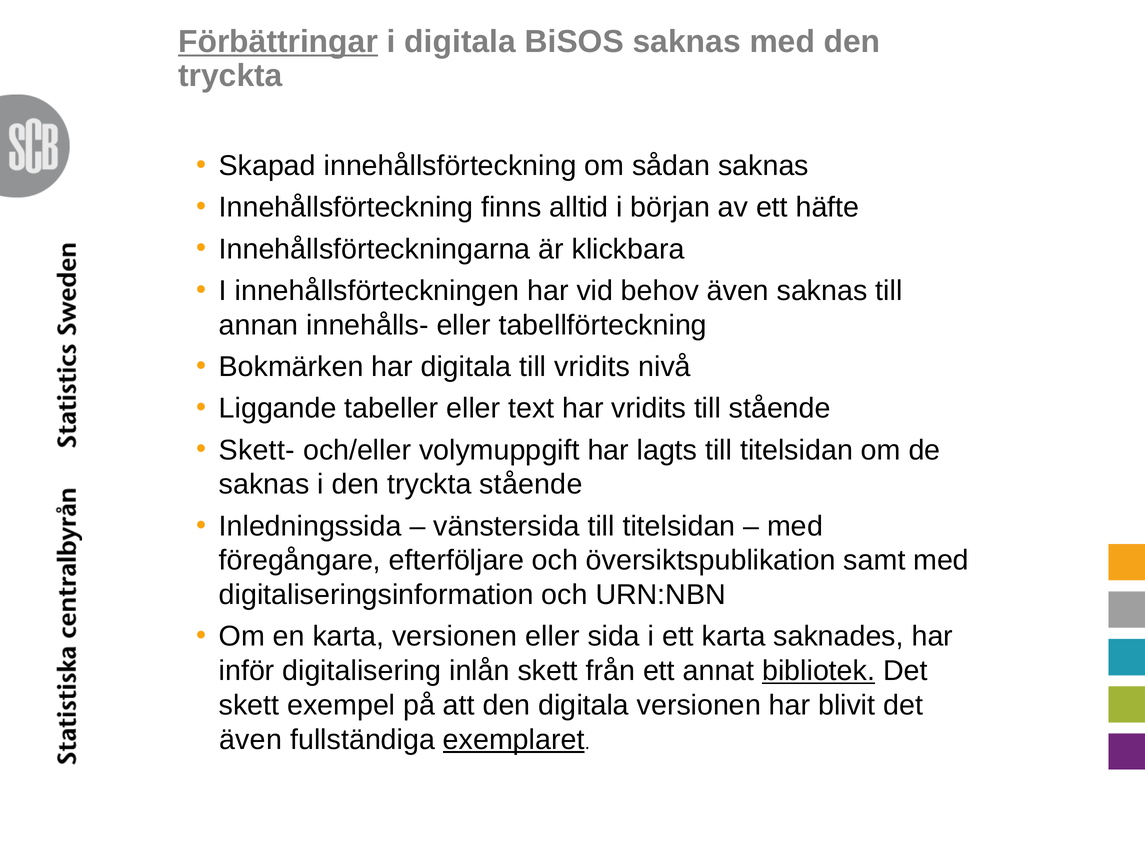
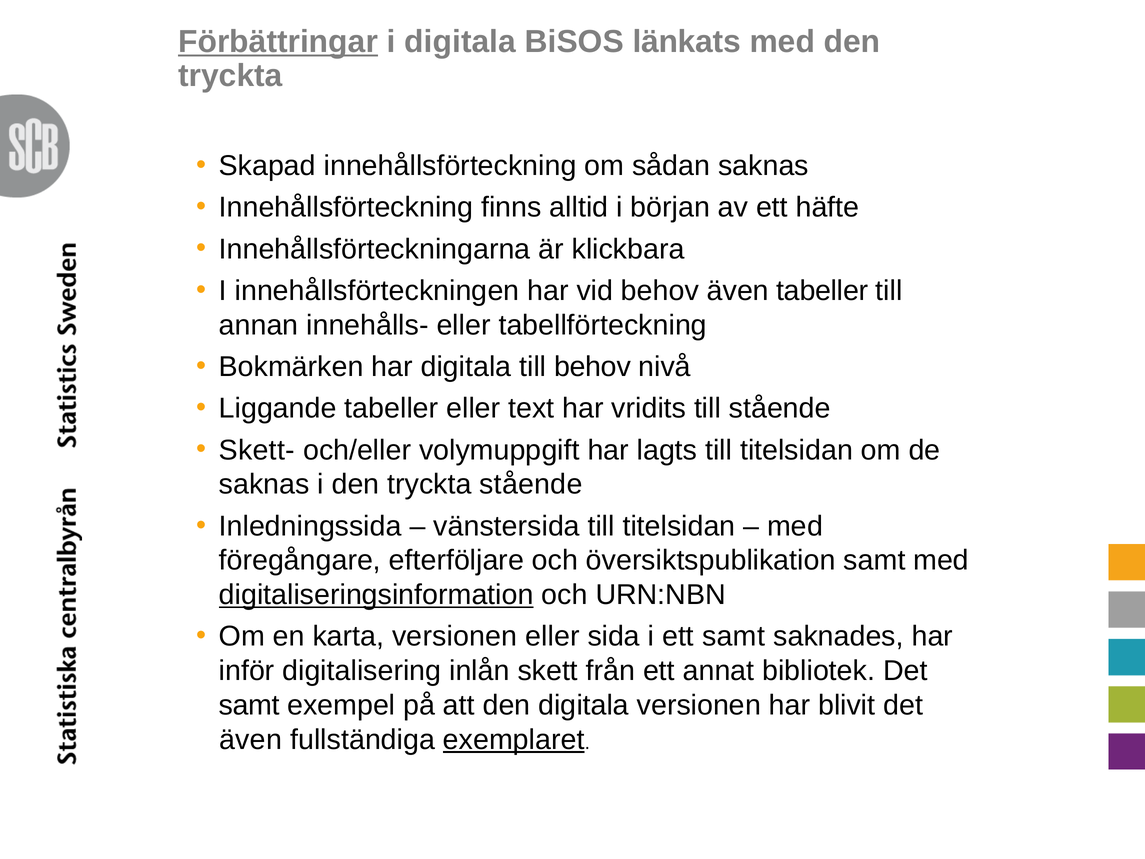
BiSOS saknas: saknas -> länkats
även saknas: saknas -> tabeller
till vridits: vridits -> behov
digitaliseringsinformation underline: none -> present
ett karta: karta -> samt
bibliotek underline: present -> none
skett at (249, 705): skett -> samt
